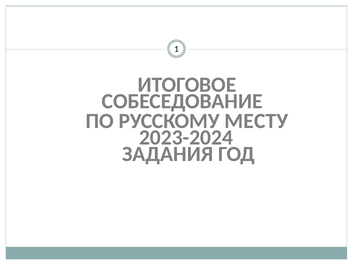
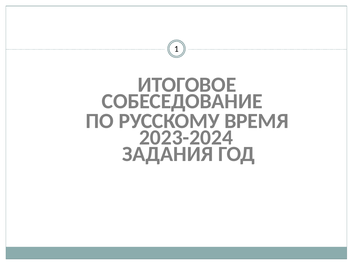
МЕСТУ: МЕСТУ -> ВРЕМЯ
